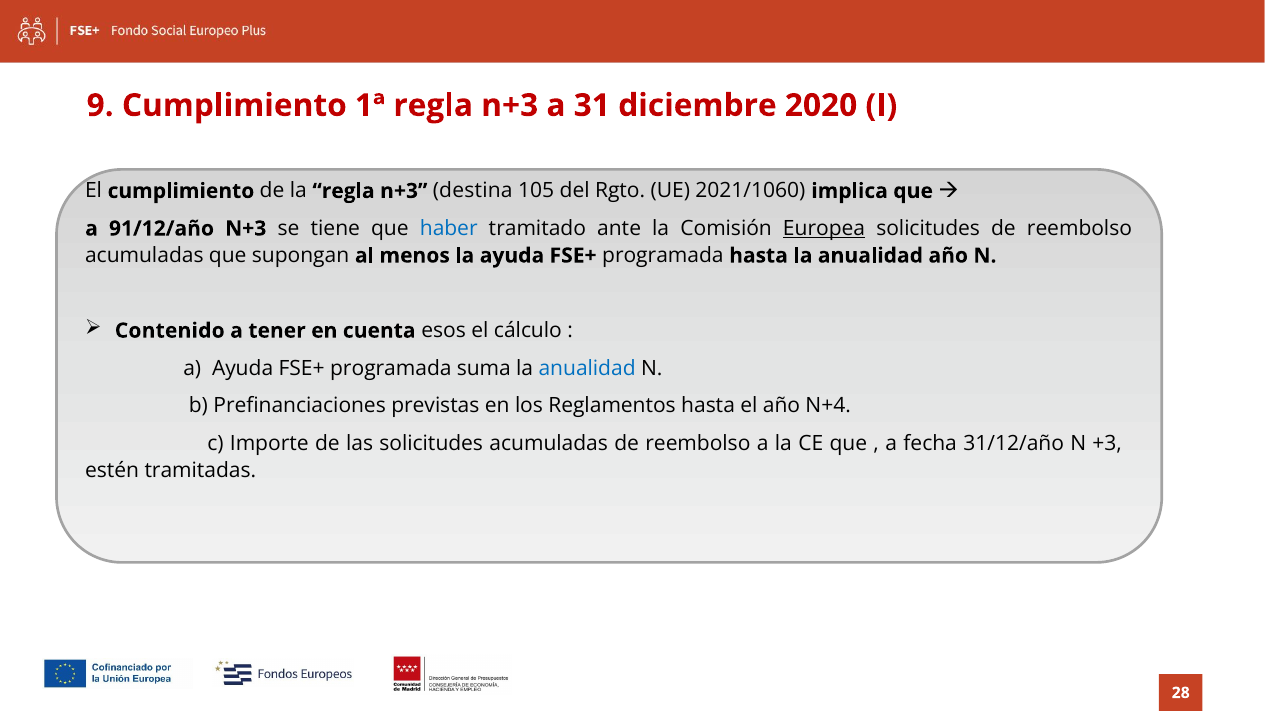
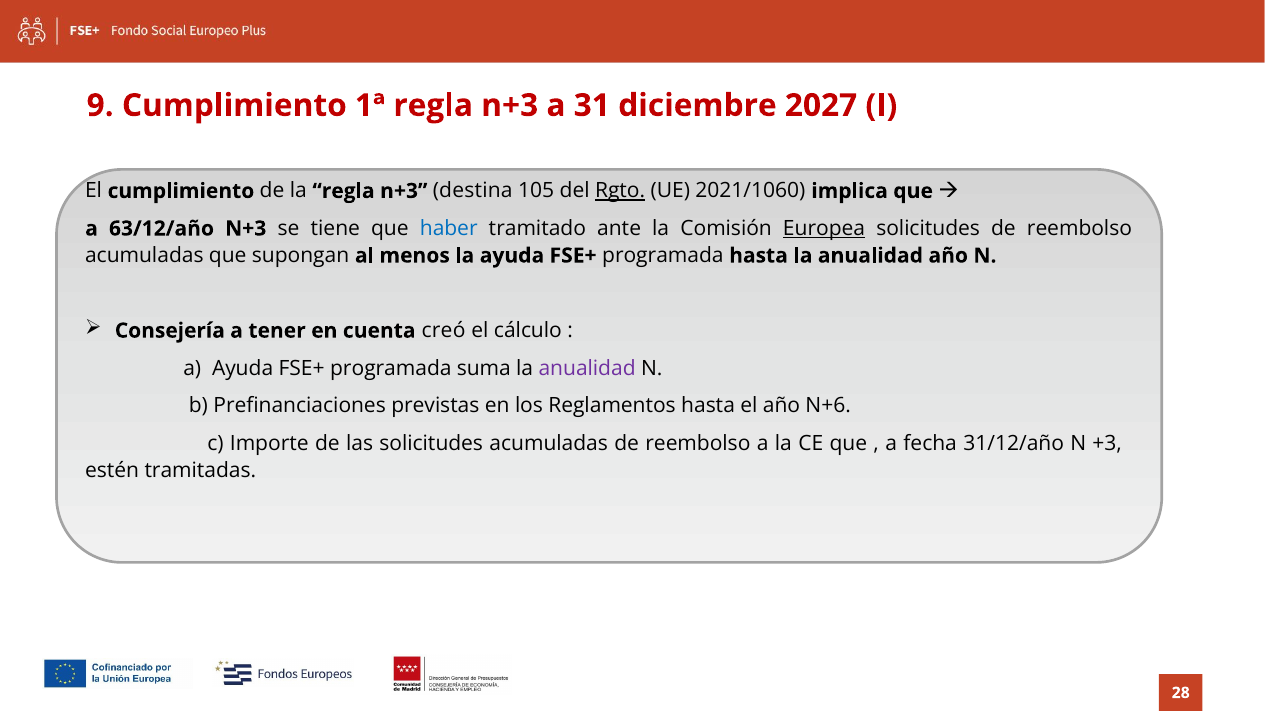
2020: 2020 -> 2027
Rgto underline: none -> present
91/12/año: 91/12/año -> 63/12/año
Contenido: Contenido -> Consejería
esos: esos -> creó
anualidad at (587, 369) colour: blue -> purple
N+4: N+4 -> N+6
